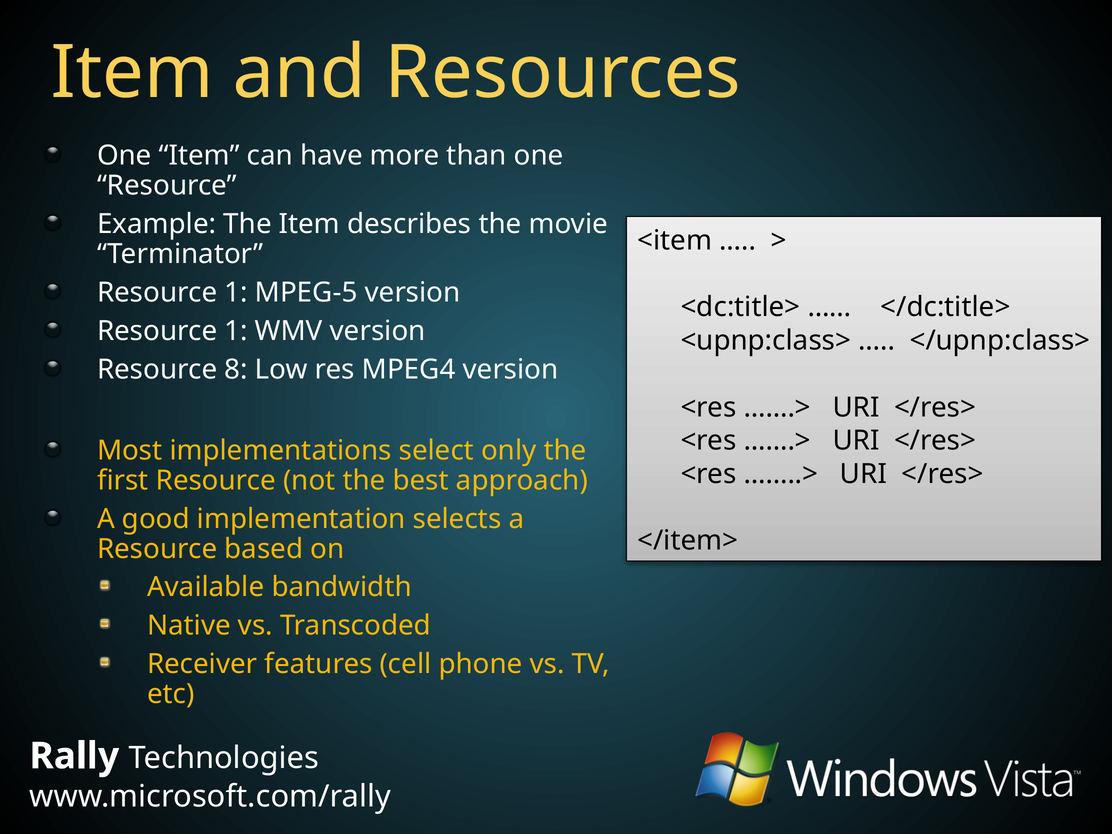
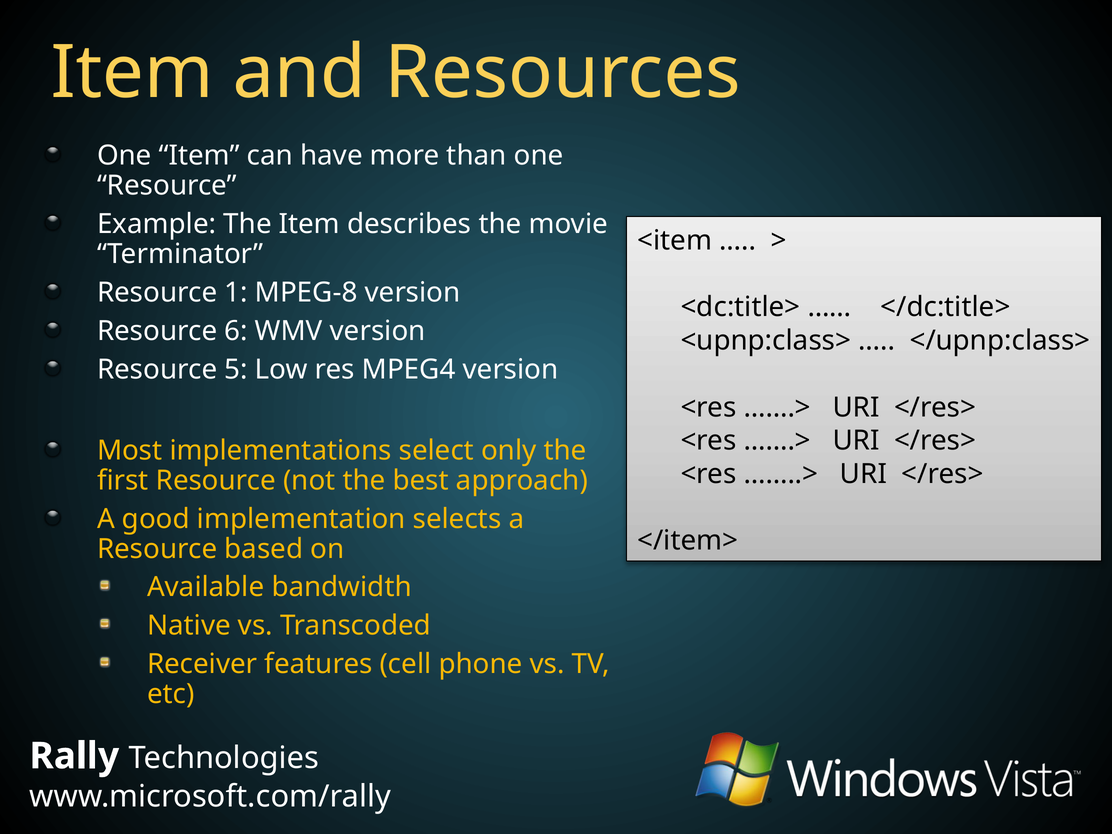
MPEG-5: MPEG-5 -> MPEG-8
1 at (236, 331): 1 -> 6
8: 8 -> 5
